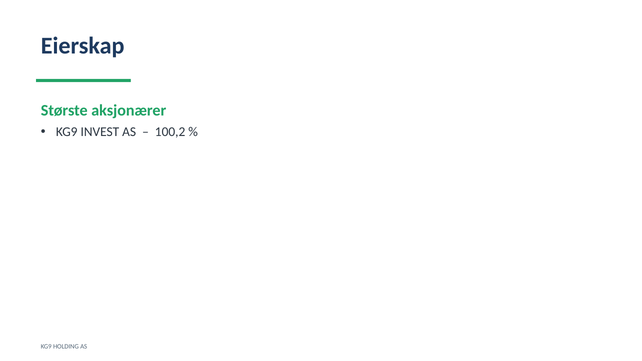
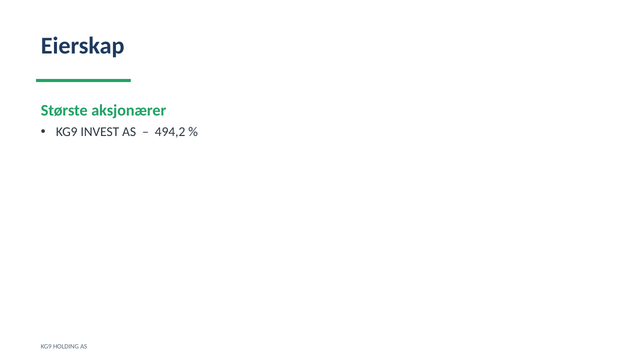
100,2: 100,2 -> 494,2
